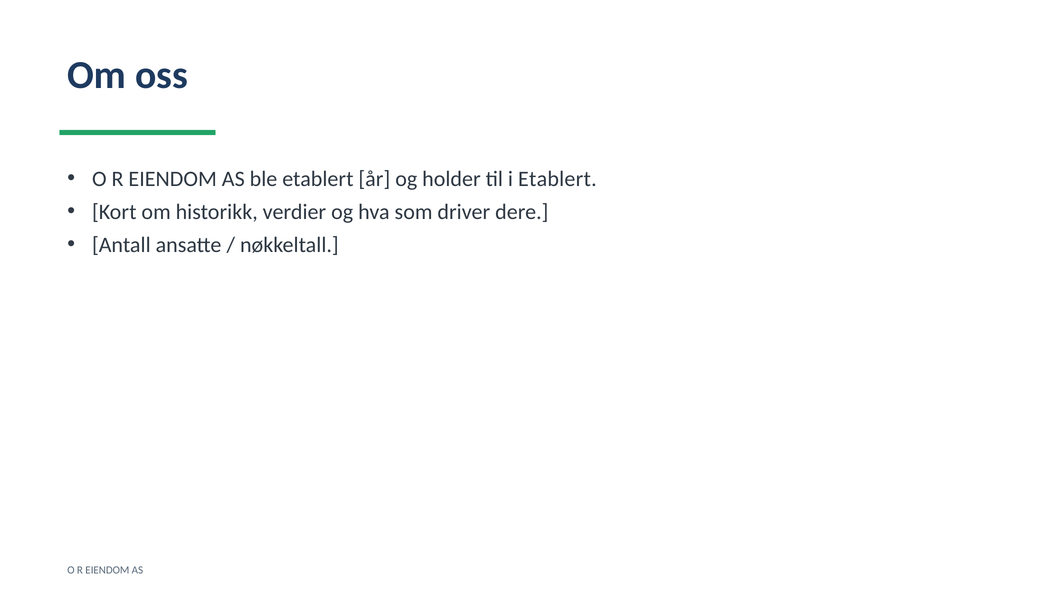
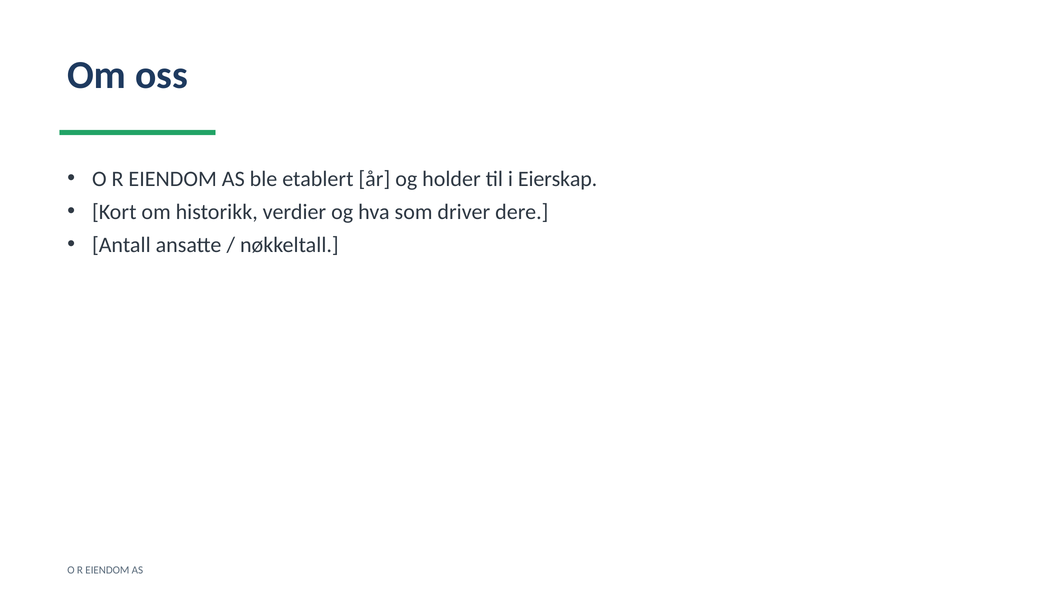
i Etablert: Etablert -> Eierskap
